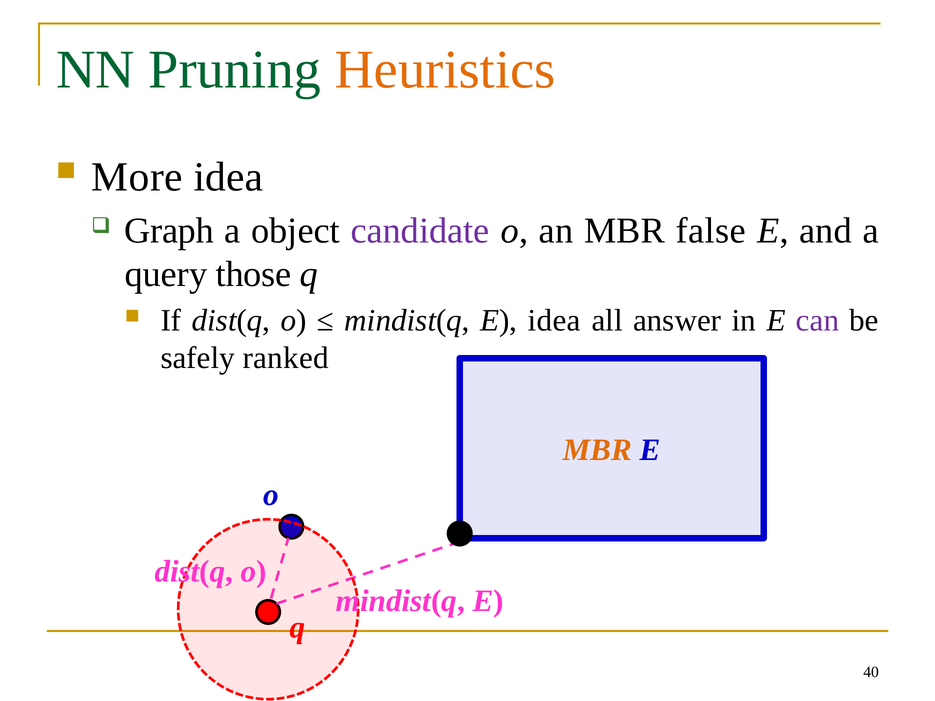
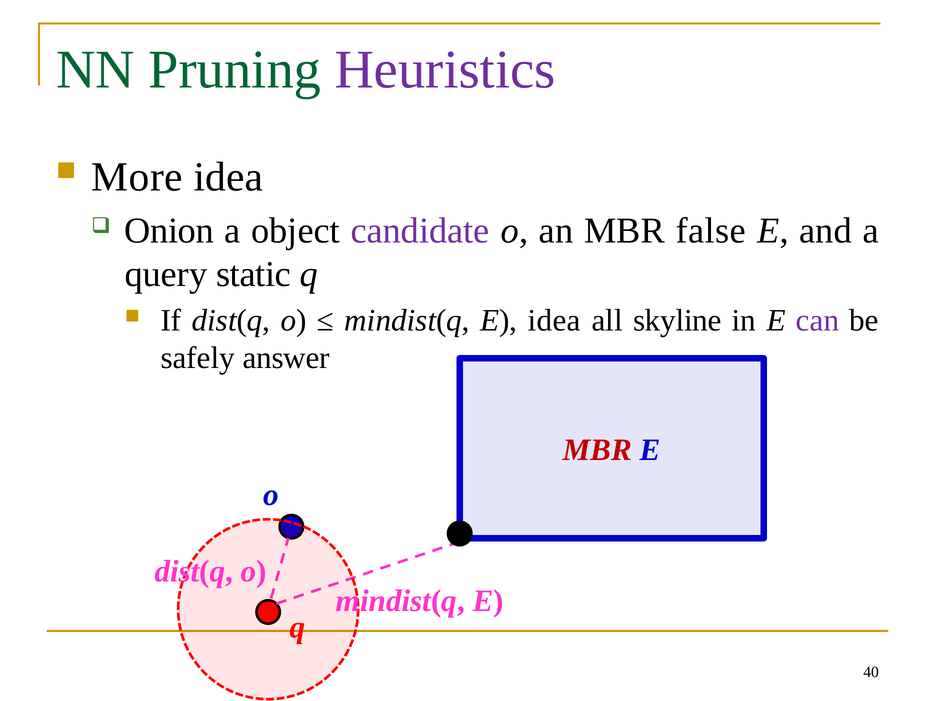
Heuristics colour: orange -> purple
Graph: Graph -> Onion
those: those -> static
answer: answer -> skyline
ranked: ranked -> answer
MBR at (597, 450) colour: orange -> red
